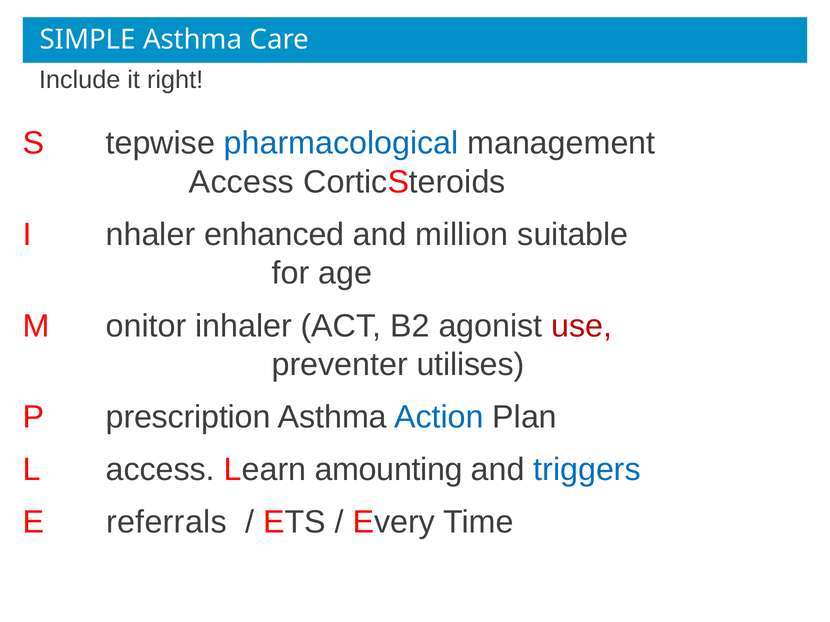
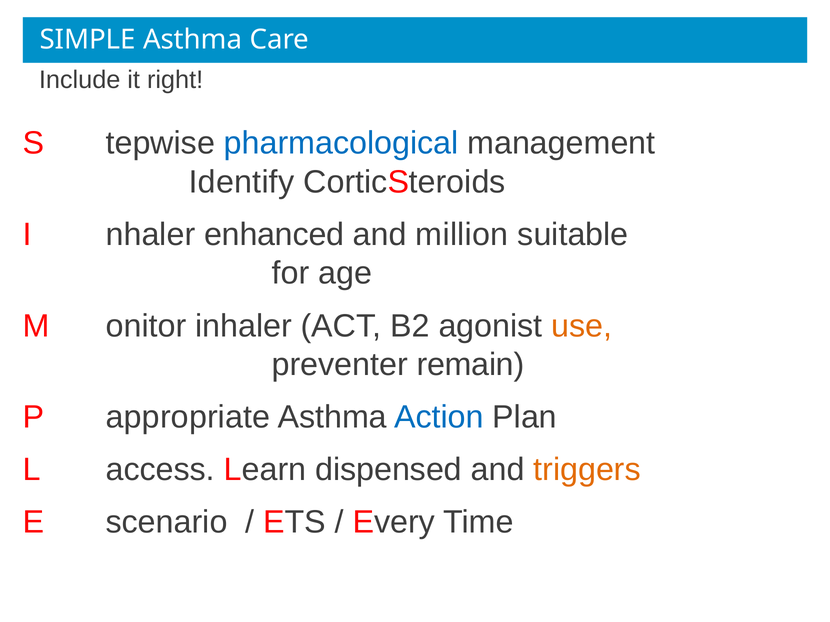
Access at (241, 182): Access -> Identify
use colour: red -> orange
utilises: utilises -> remain
prescription: prescription -> appropriate
amounting: amounting -> dispensed
triggers colour: blue -> orange
referrals: referrals -> scenario
